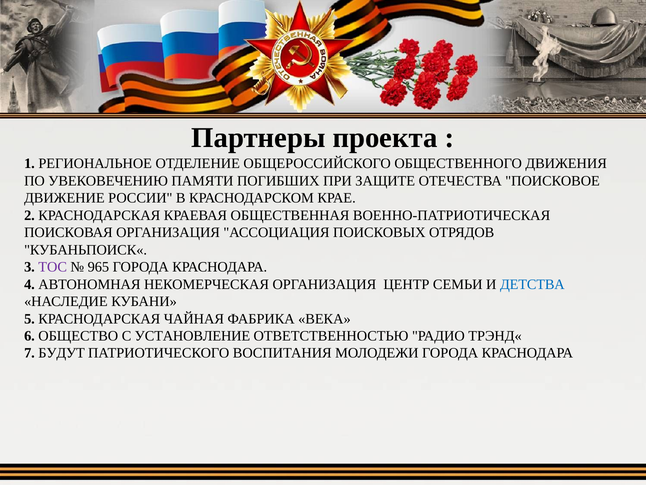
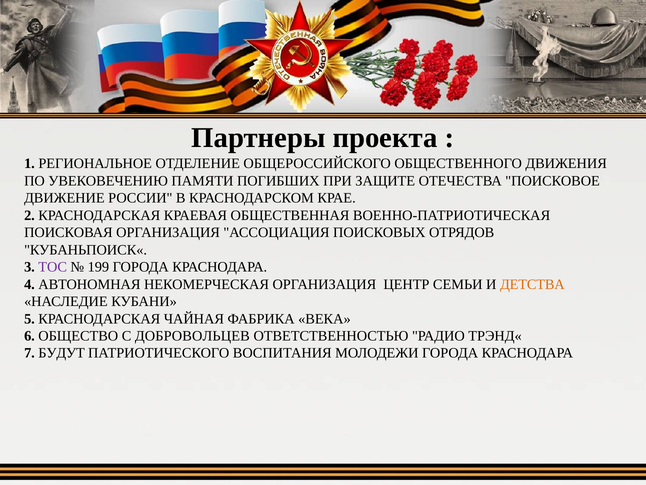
965: 965 -> 199
ДЕТСТВА colour: blue -> orange
УСТАНОВЛЕНИЕ: УСТАНОВЛЕНИЕ -> ДОБРОВОЛЬЦЕВ
